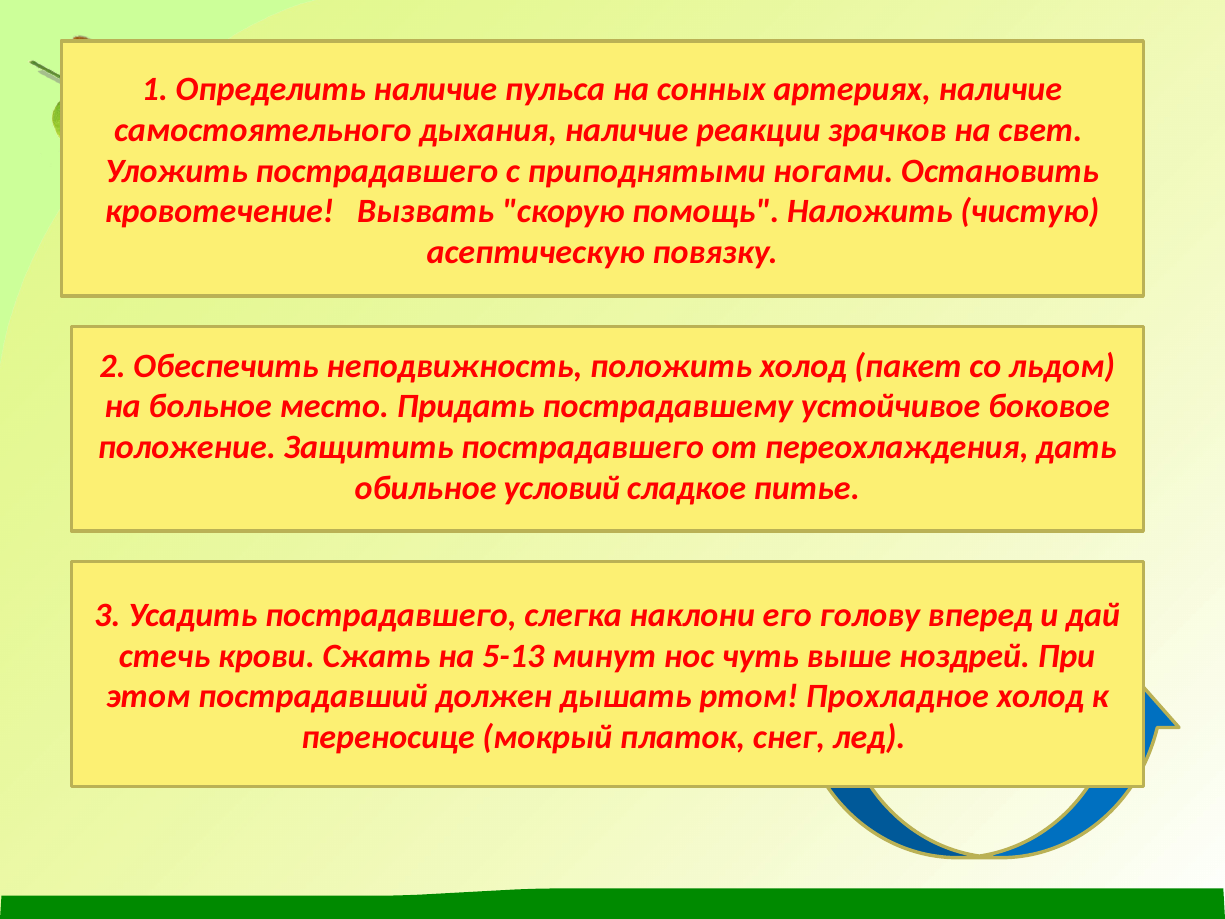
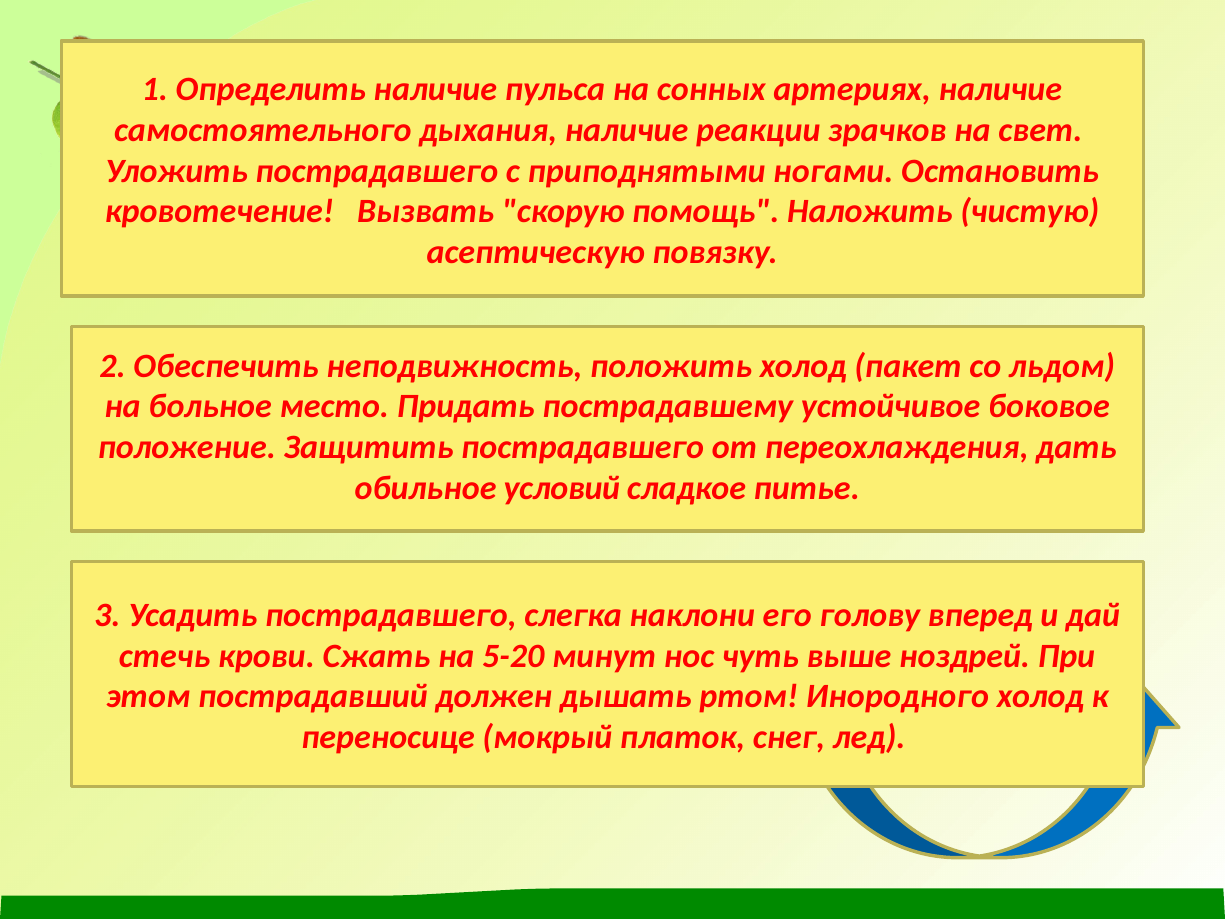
5-13: 5-13 -> 5-20
Прохладное: Прохладное -> Инородного
